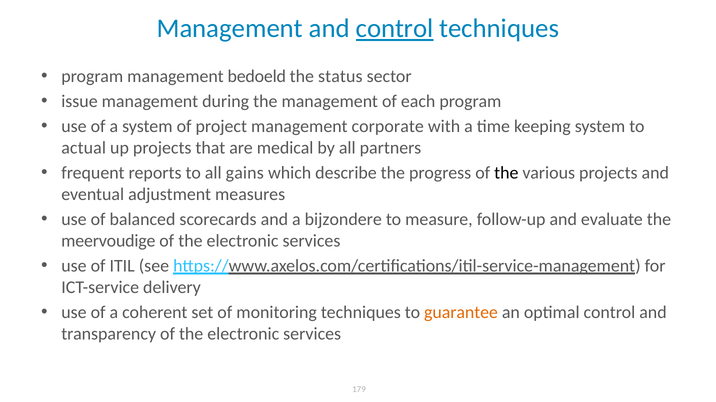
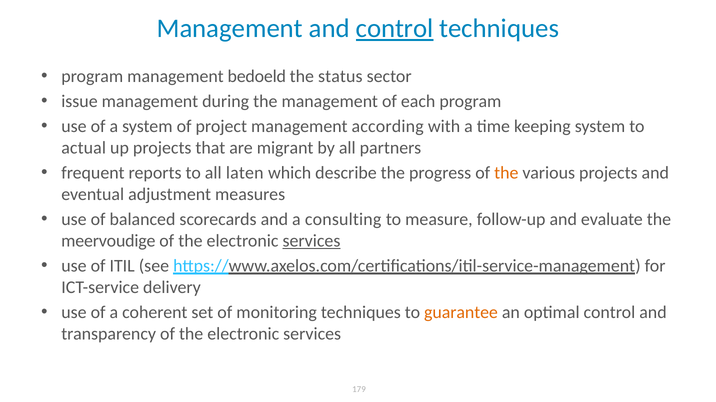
corporate: corporate -> according
medical: medical -> migrant
gains: gains -> laten
the at (506, 173) colour: black -> orange
bijzondere: bijzondere -> consulting
services at (311, 241) underline: none -> present
